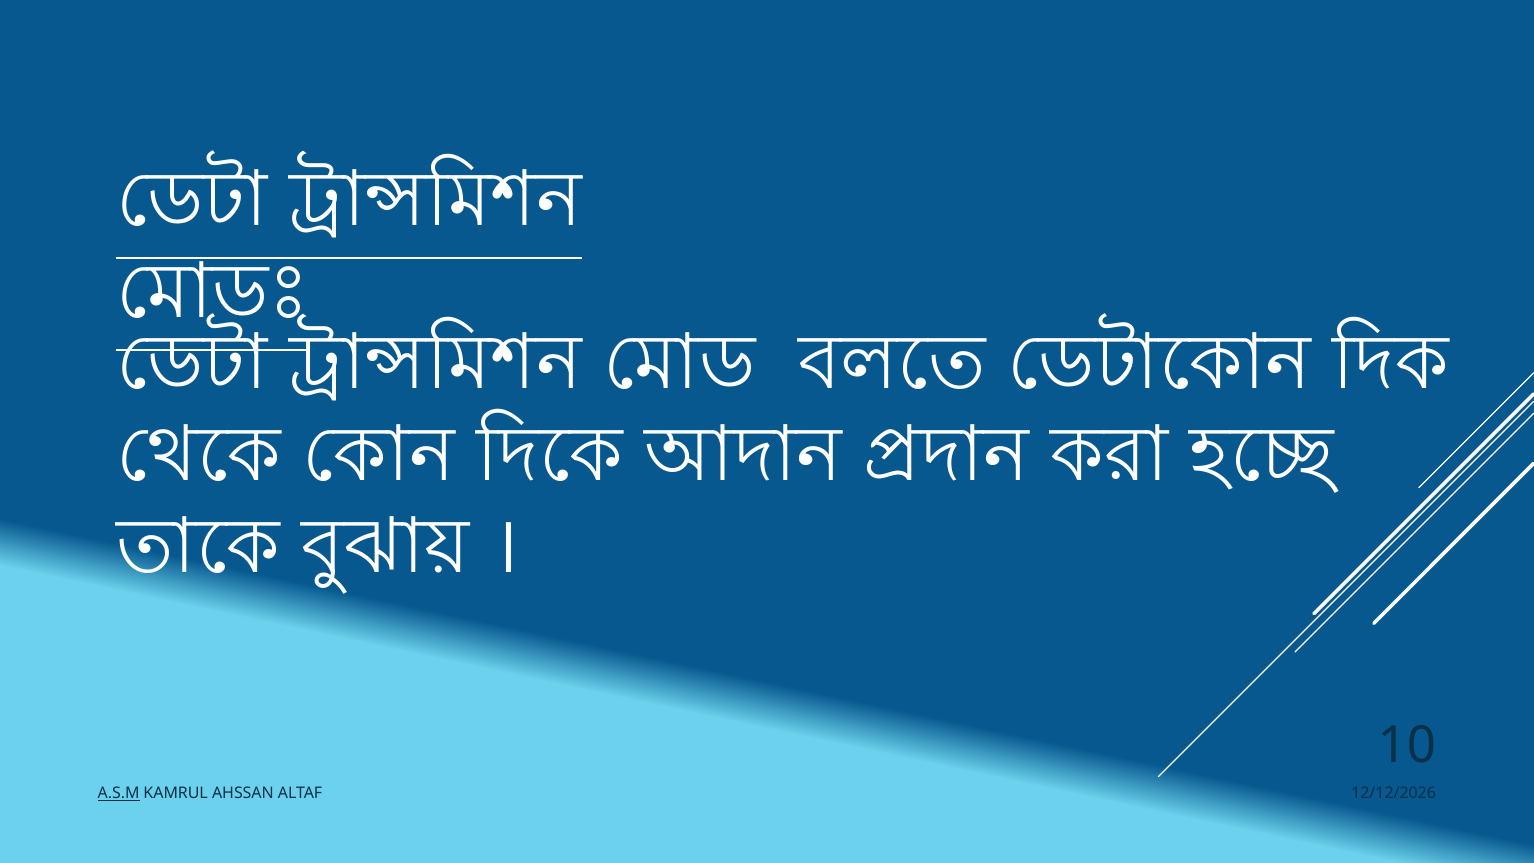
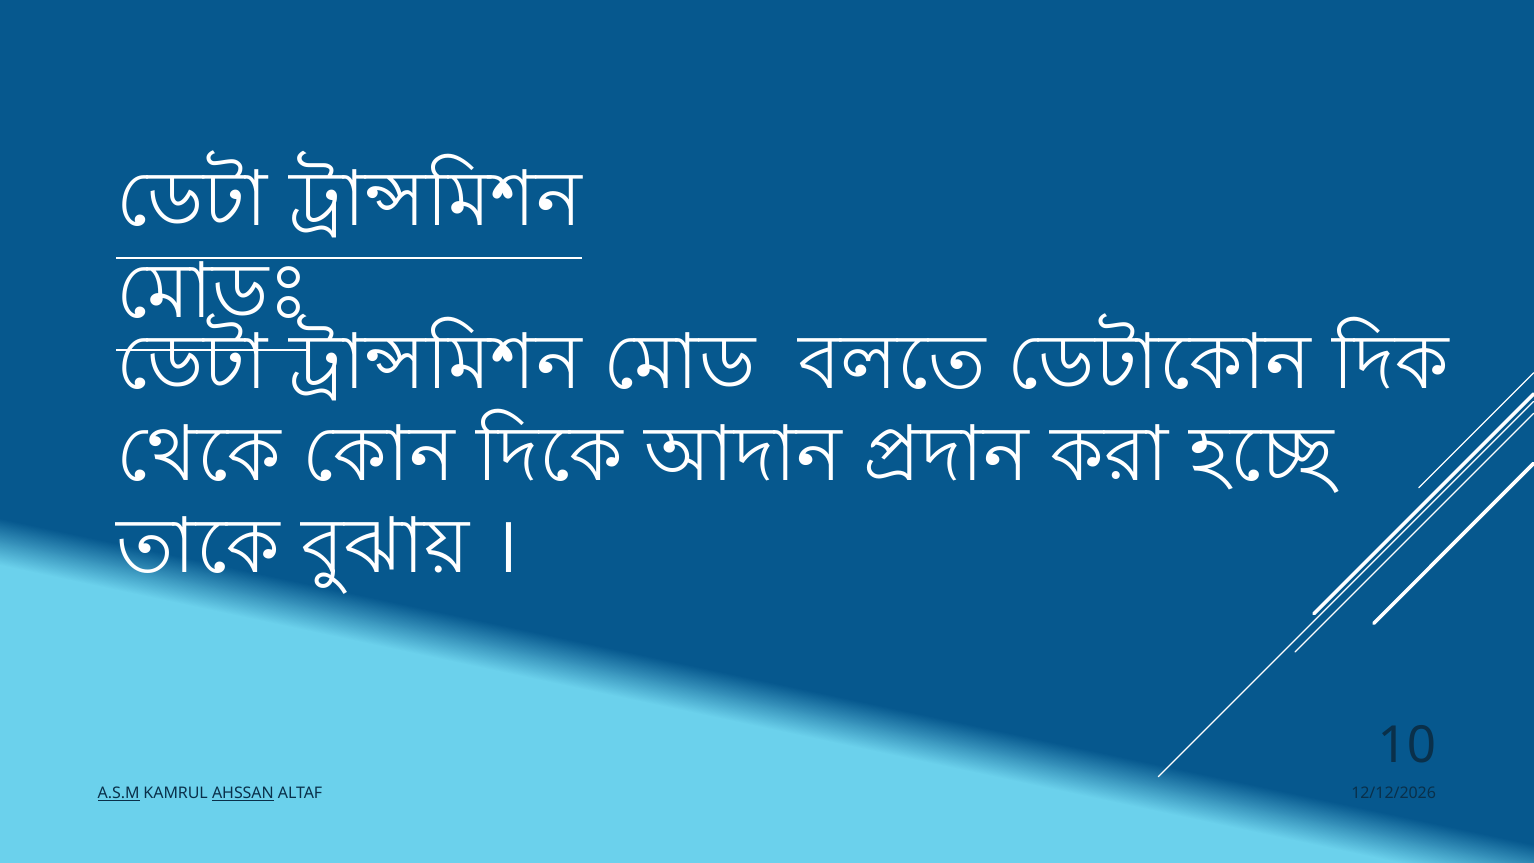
AHSSAN underline: none -> present
